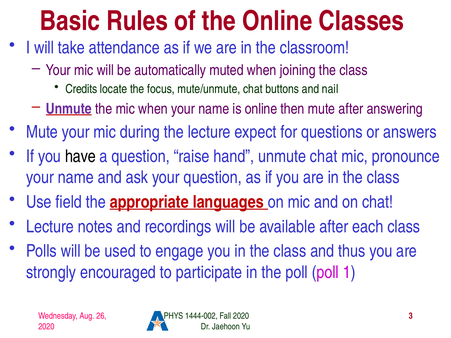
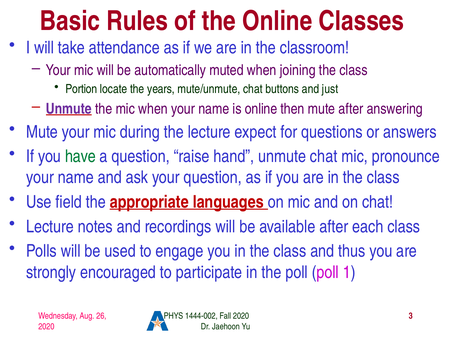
Credits: Credits -> Portion
focus: focus -> years
nail: nail -> just
have colour: black -> green
